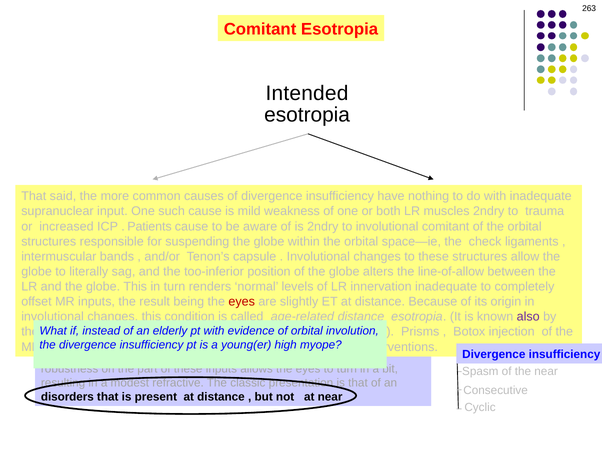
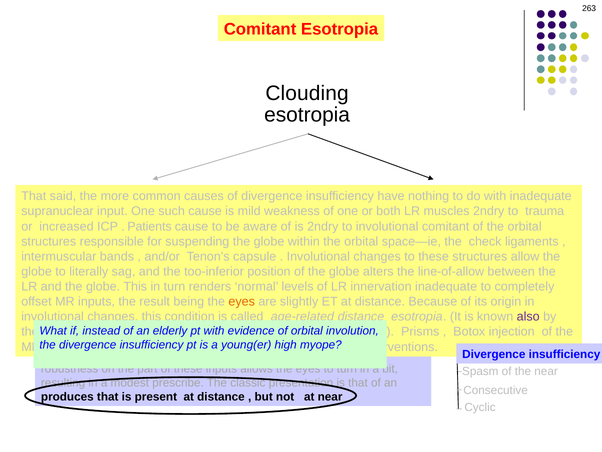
Intended: Intended -> Clouding
eyes at (242, 301) colour: red -> orange
modest refractive: refractive -> prescribe
disorders: disorders -> produces
